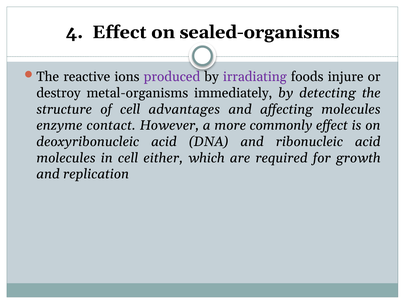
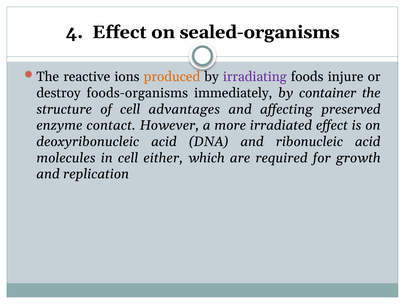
produced colour: purple -> orange
metal-organisms: metal-organisms -> foods-organisms
detecting: detecting -> container
affecting molecules: molecules -> preserved
commonly: commonly -> irradiated
